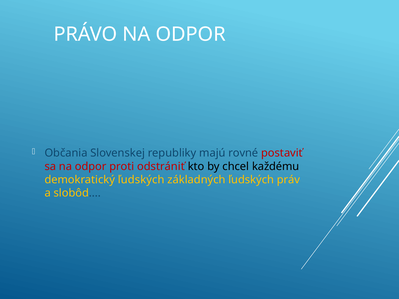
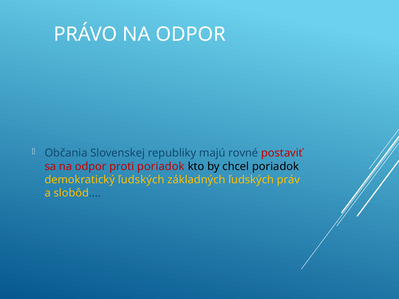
proti odstrániť: odstrániť -> poriadok
chcel každému: každému -> poriadok
